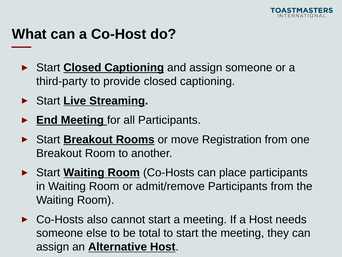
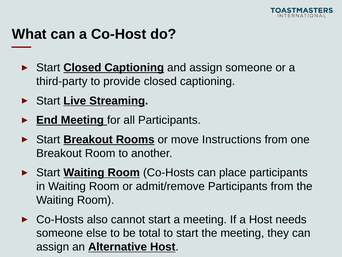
Registration: Registration -> Instructions
